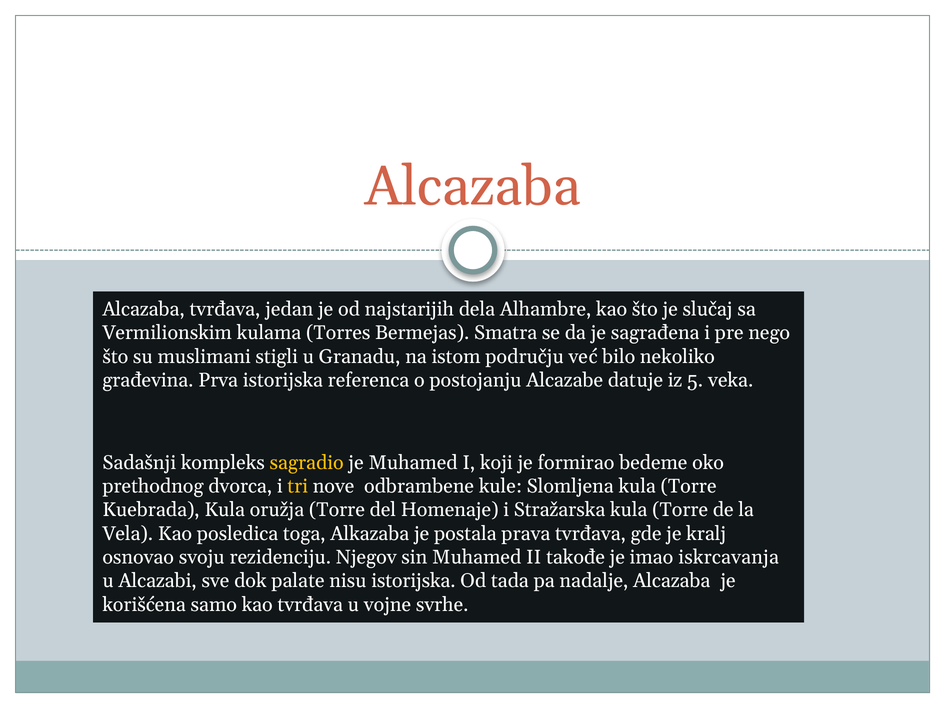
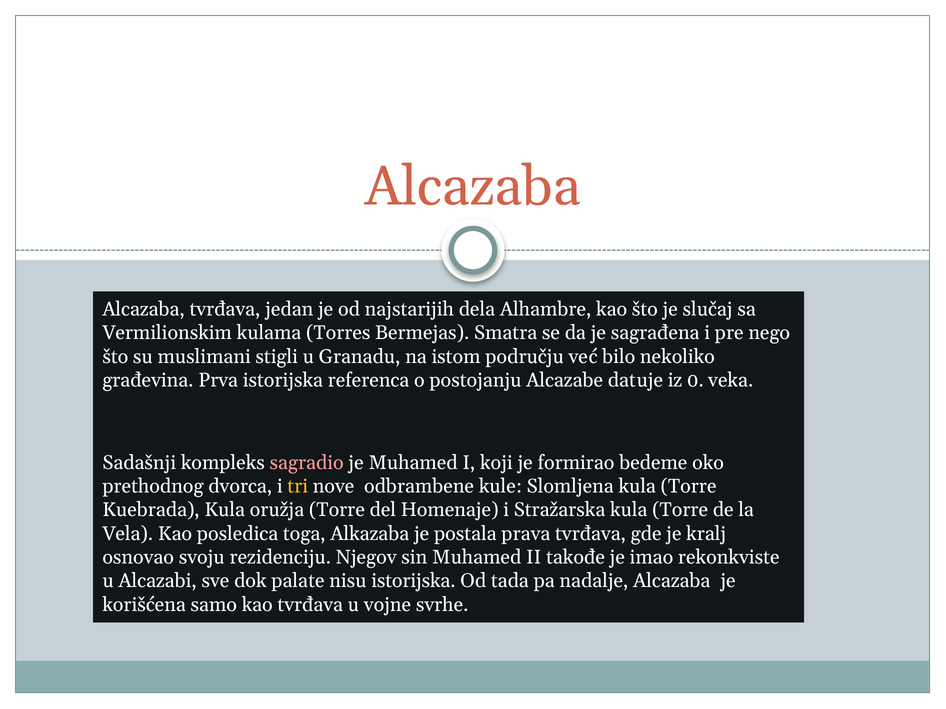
5: 5 -> 0
sagradio colour: yellow -> pink
iskrcavanja: iskrcavanja -> rekonkviste
